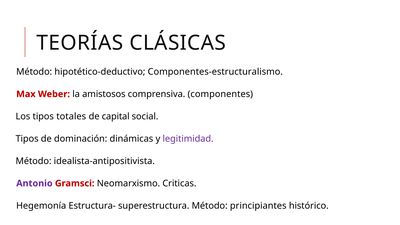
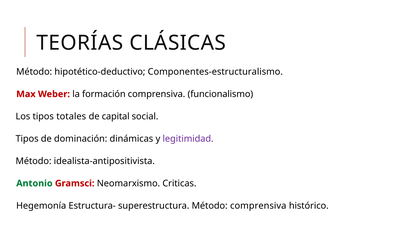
amistosos: amistosos -> formación
componentes: componentes -> funcionalismo
Antonio colour: purple -> green
Método principiantes: principiantes -> comprensiva
